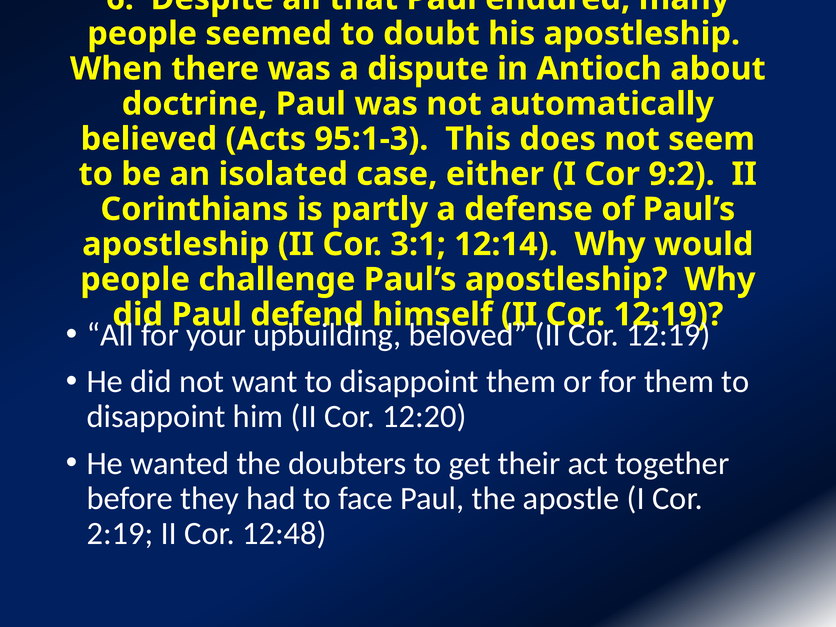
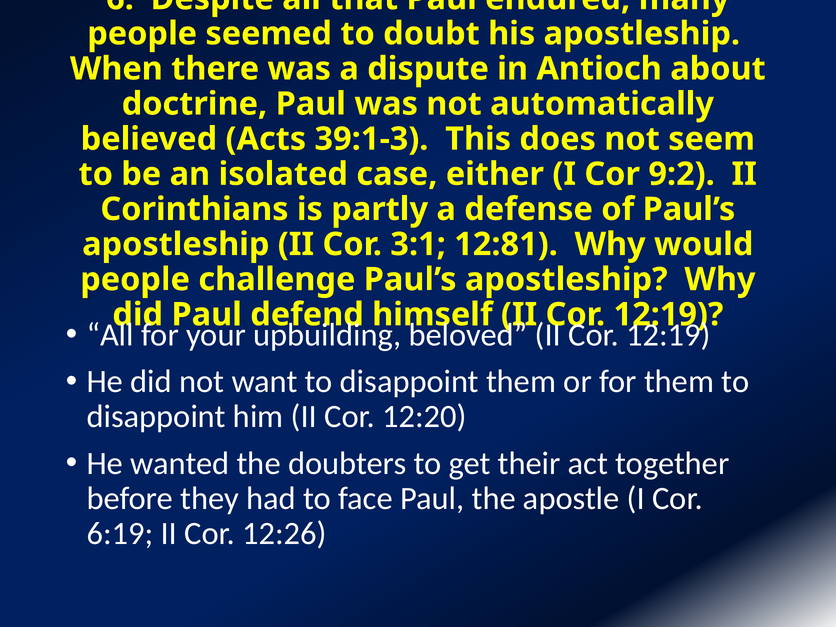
95:1-3: 95:1-3 -> 39:1-3
12:14: 12:14 -> 12:81
2:19: 2:19 -> 6:19
12:48: 12:48 -> 12:26
